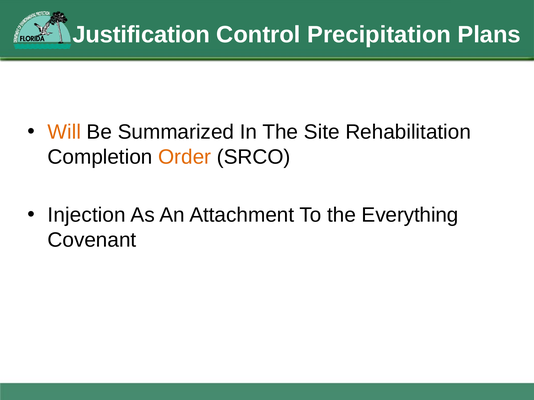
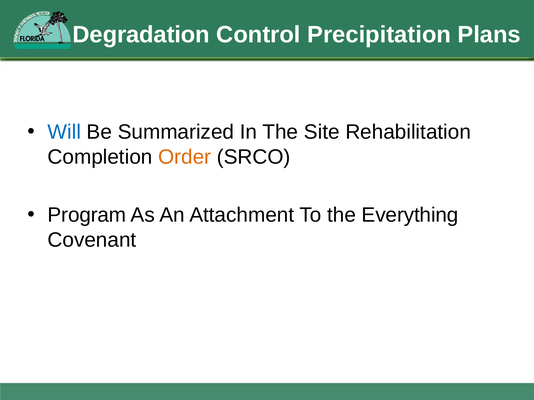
Justification: Justification -> Degradation
Will colour: orange -> blue
Injection: Injection -> Program
